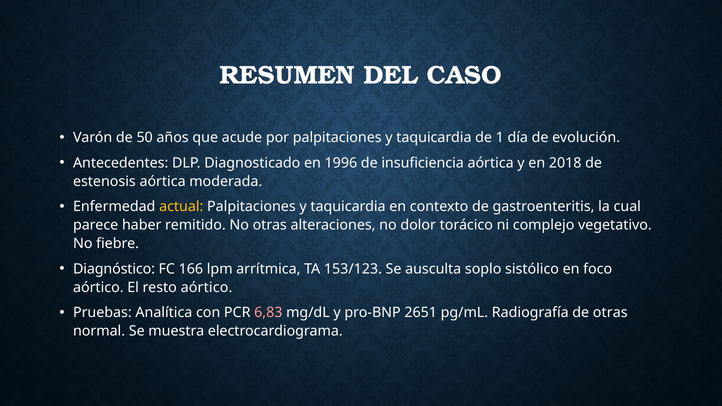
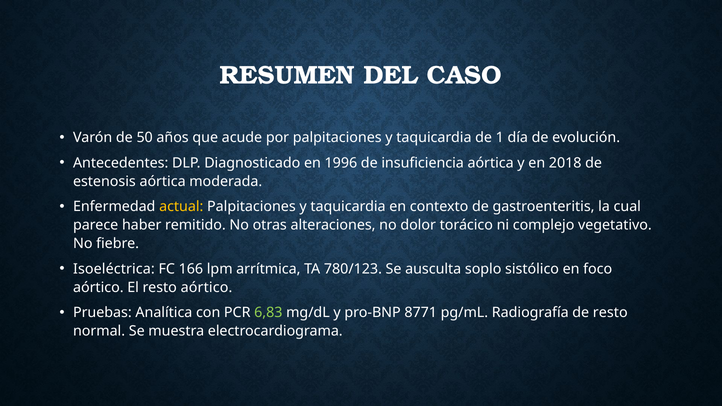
Diagnóstico: Diagnóstico -> Isoeléctrica
153/123: 153/123 -> 780/123
6,83 colour: pink -> light green
2651: 2651 -> 8771
de otras: otras -> resto
